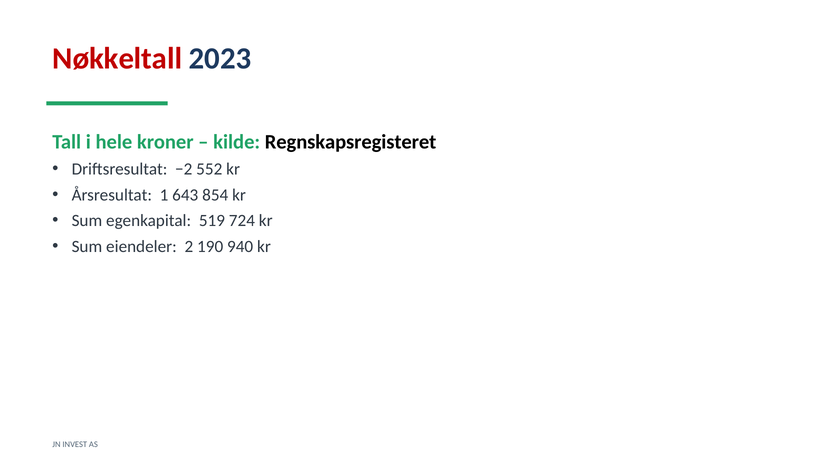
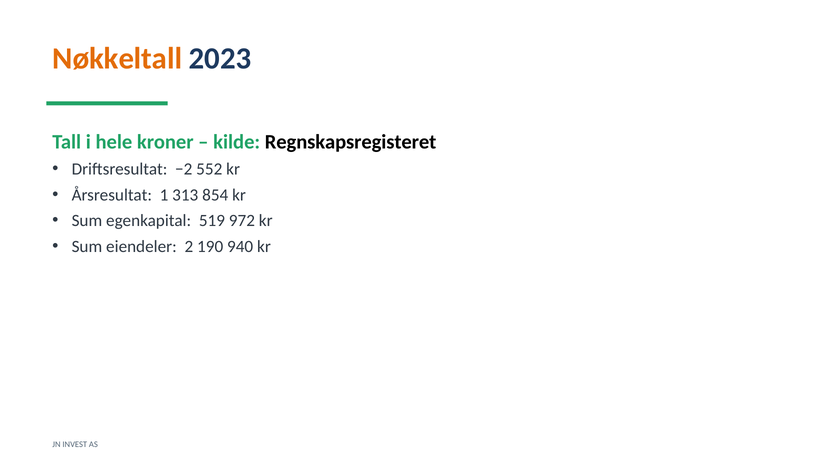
Nøkkeltall colour: red -> orange
643: 643 -> 313
724: 724 -> 972
